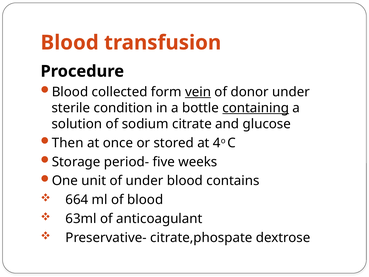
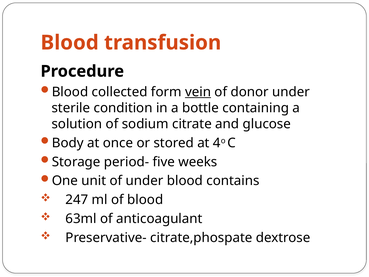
containing underline: present -> none
Then: Then -> Body
664: 664 -> 247
